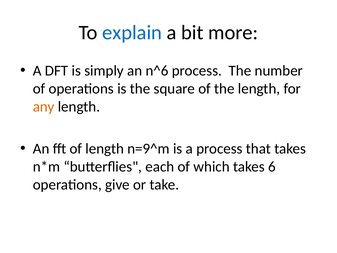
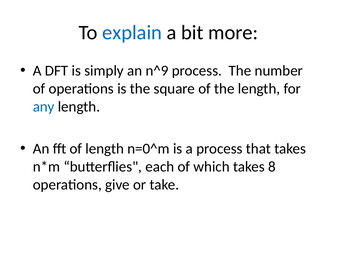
n^6: n^6 -> n^9
any colour: orange -> blue
n=9^m: n=9^m -> n=0^m
6: 6 -> 8
